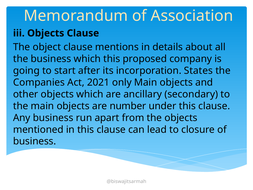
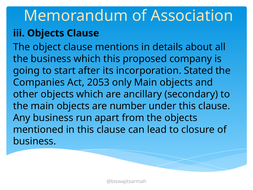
States: States -> Stated
2021: 2021 -> 2053
